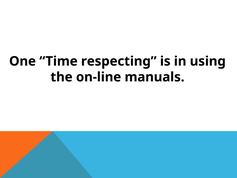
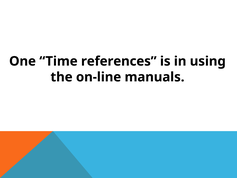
respecting: respecting -> references
